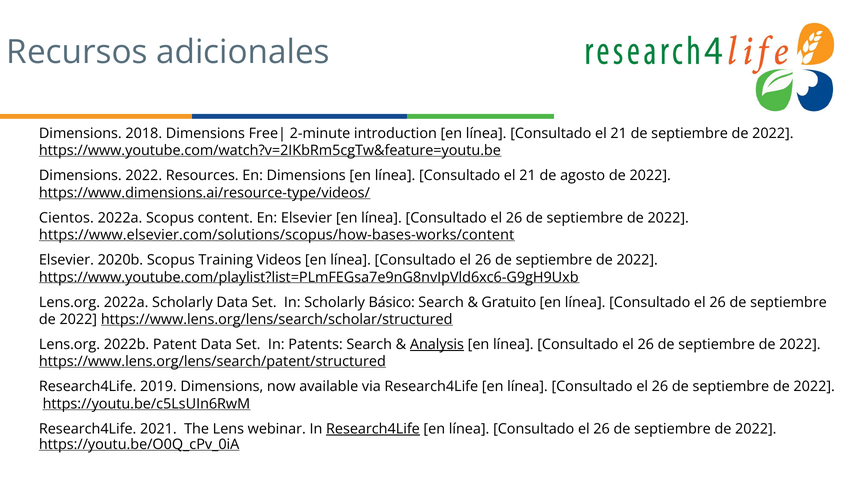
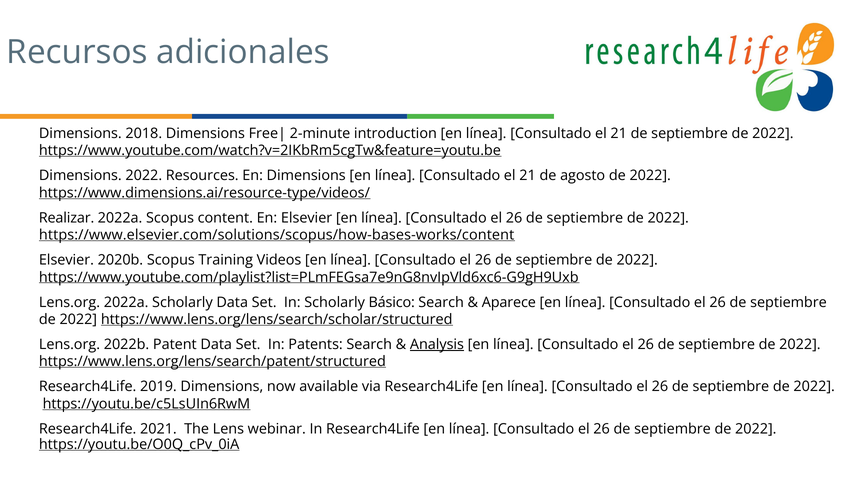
Cientos: Cientos -> Realizar
Gratuito: Gratuito -> Aparece
Research4Life at (373, 429) underline: present -> none
